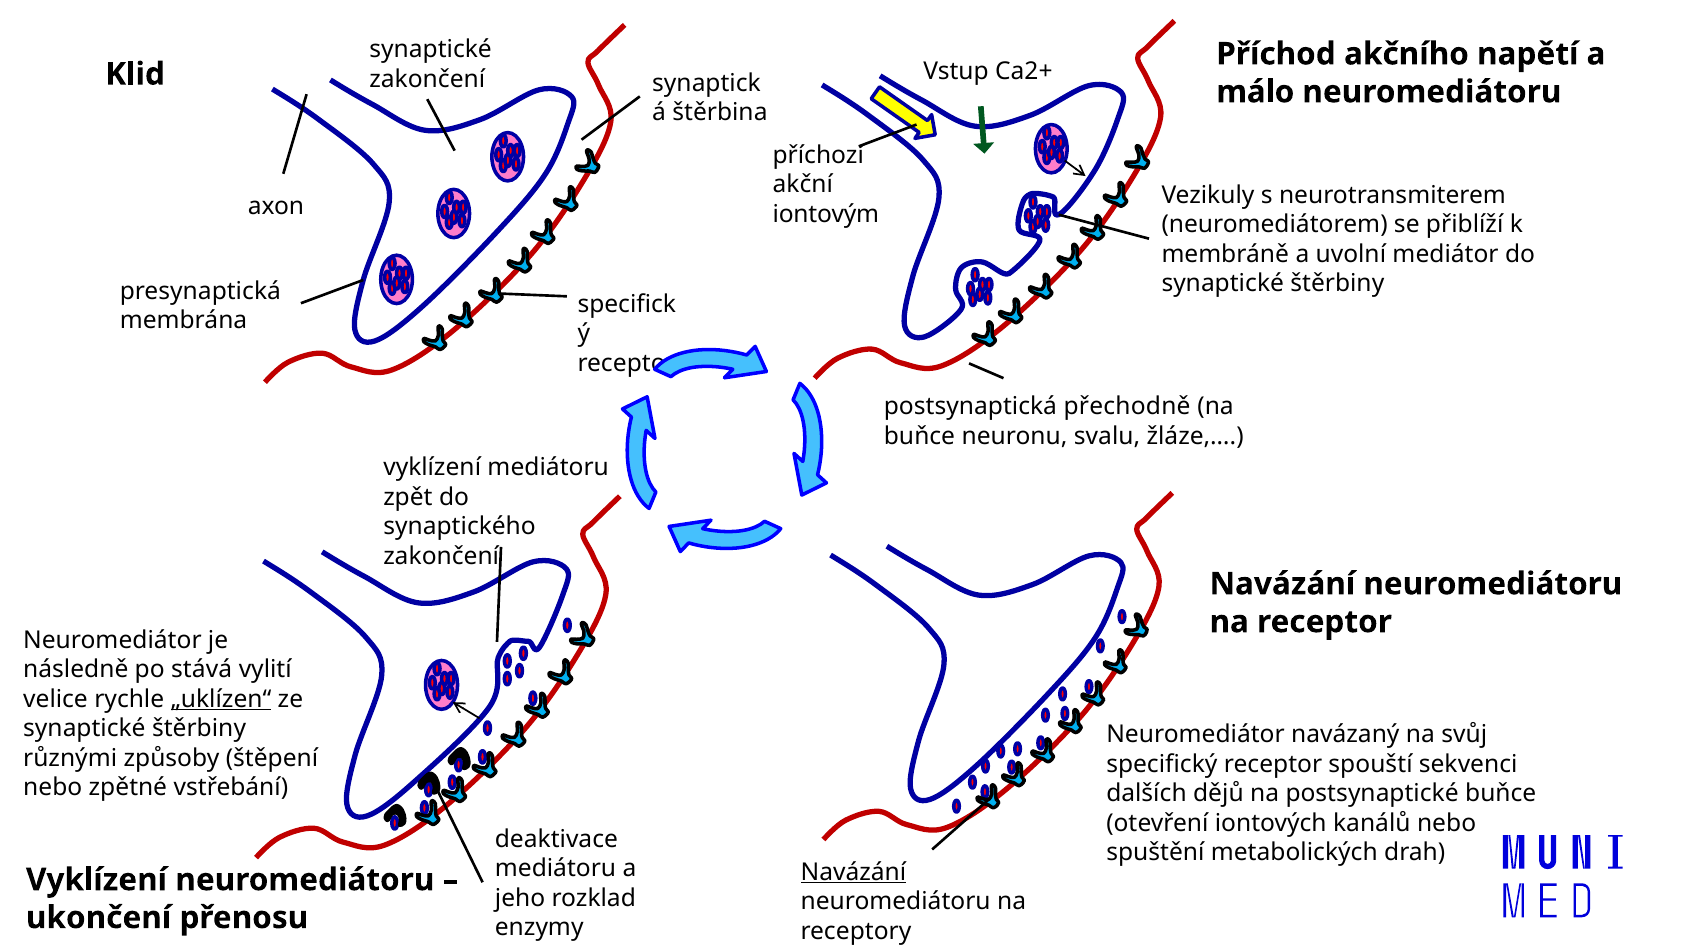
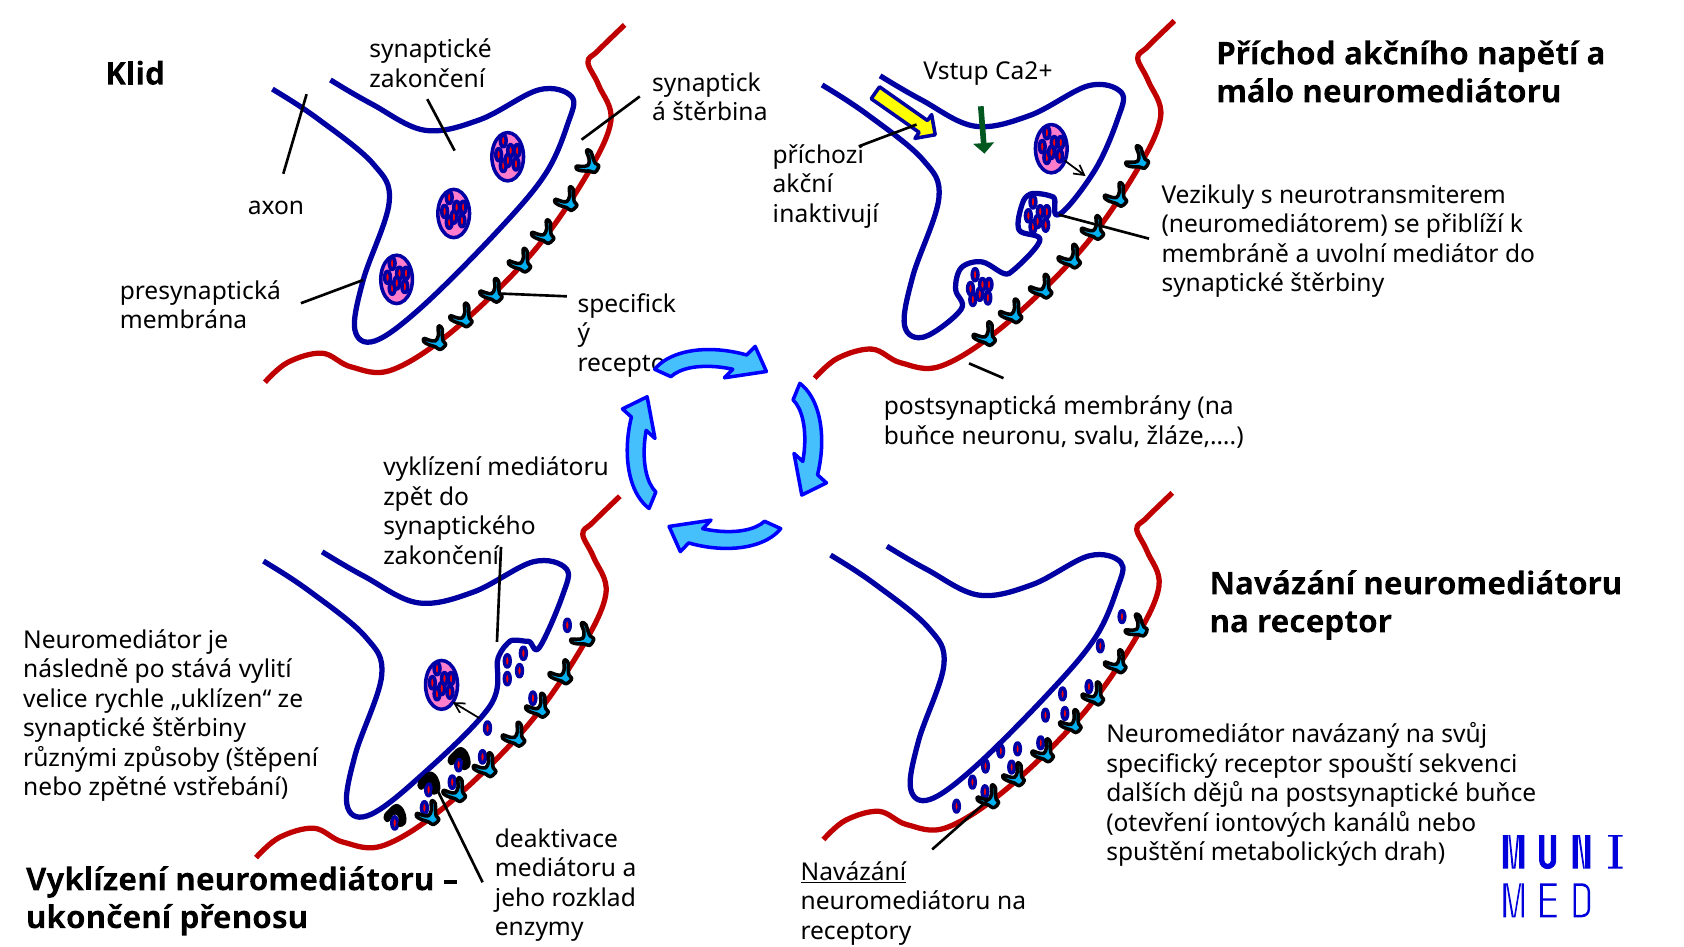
iontovým: iontovým -> inaktivují
přechodně: přechodně -> membrány
„uklízen“ underline: present -> none
